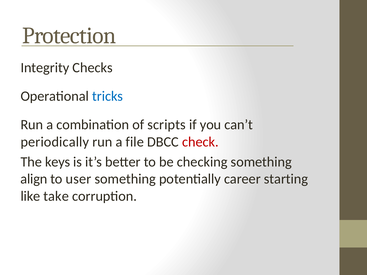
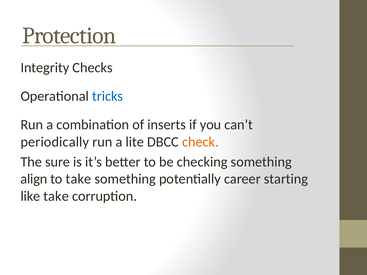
scripts: scripts -> inserts
file: file -> lite
check colour: red -> orange
keys: keys -> sure
to user: user -> take
